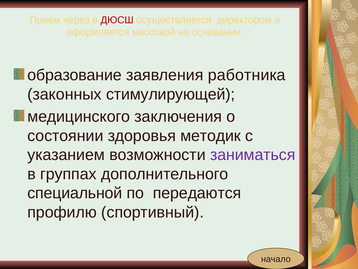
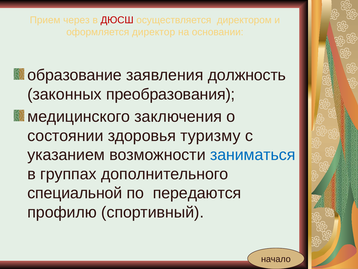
массовой: массовой -> директор
работника: работника -> должность
стимулирующей: стимулирующей -> преобразования
методик: методик -> туризму
заниматься colour: purple -> blue
